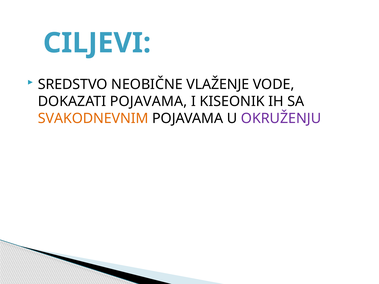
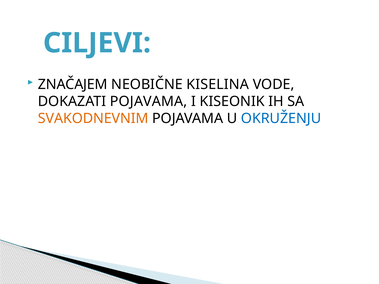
SREDSTVO: SREDSTVO -> ZNAČAJEM
VLAŽENJE: VLAŽENJE -> KISELINA
OKRUŽENJU colour: purple -> blue
